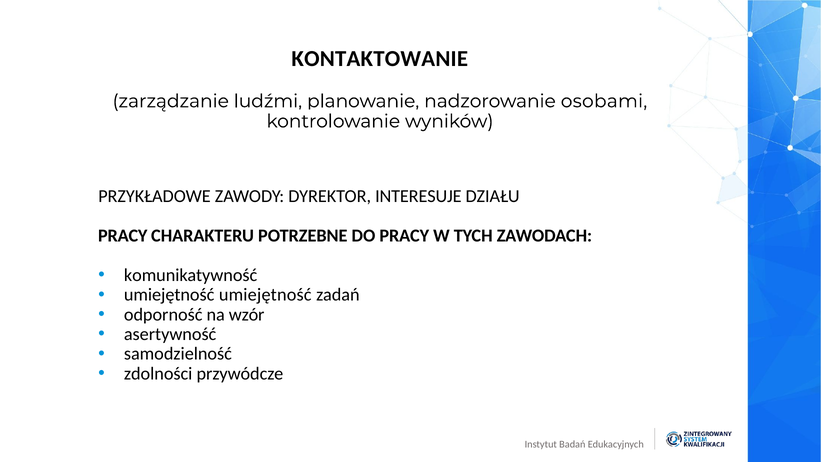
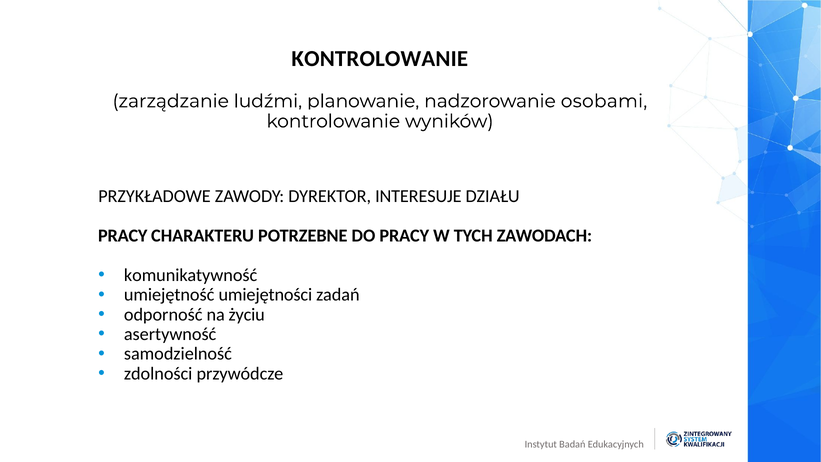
KONTAKTOWANIE at (380, 59): KONTAKTOWANIE -> KONTROLOWANIE
umiejętność umiejętność: umiejętność -> umiejętności
wzór: wzór -> życiu
